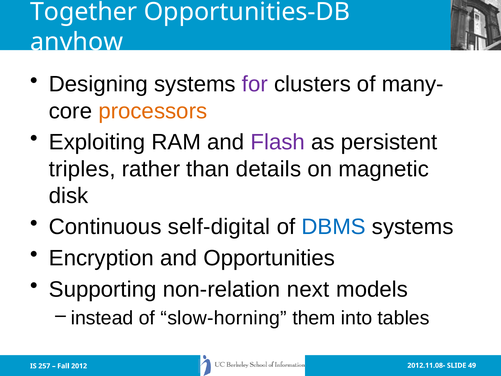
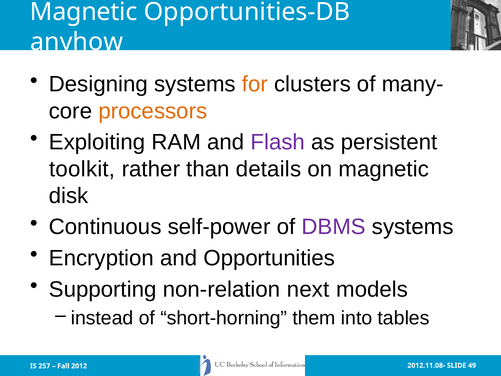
Together at (84, 12): Together -> Magnetic
for colour: purple -> orange
triples: triples -> toolkit
self-digital: self-digital -> self-power
DBMS colour: blue -> purple
slow-horning: slow-horning -> short-horning
